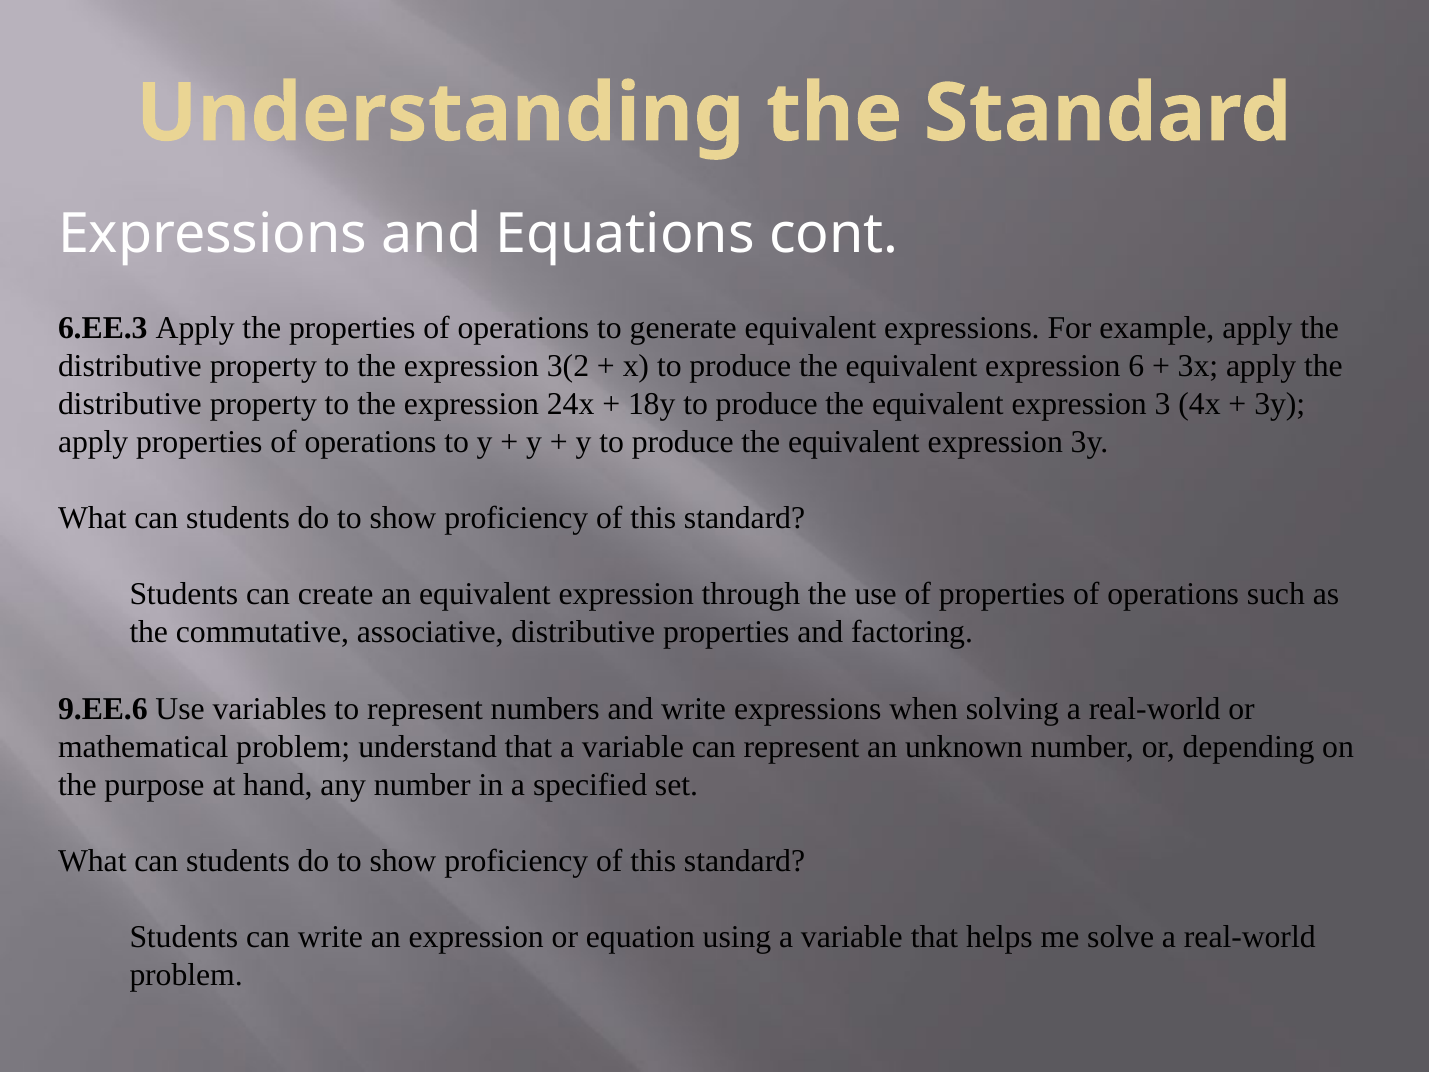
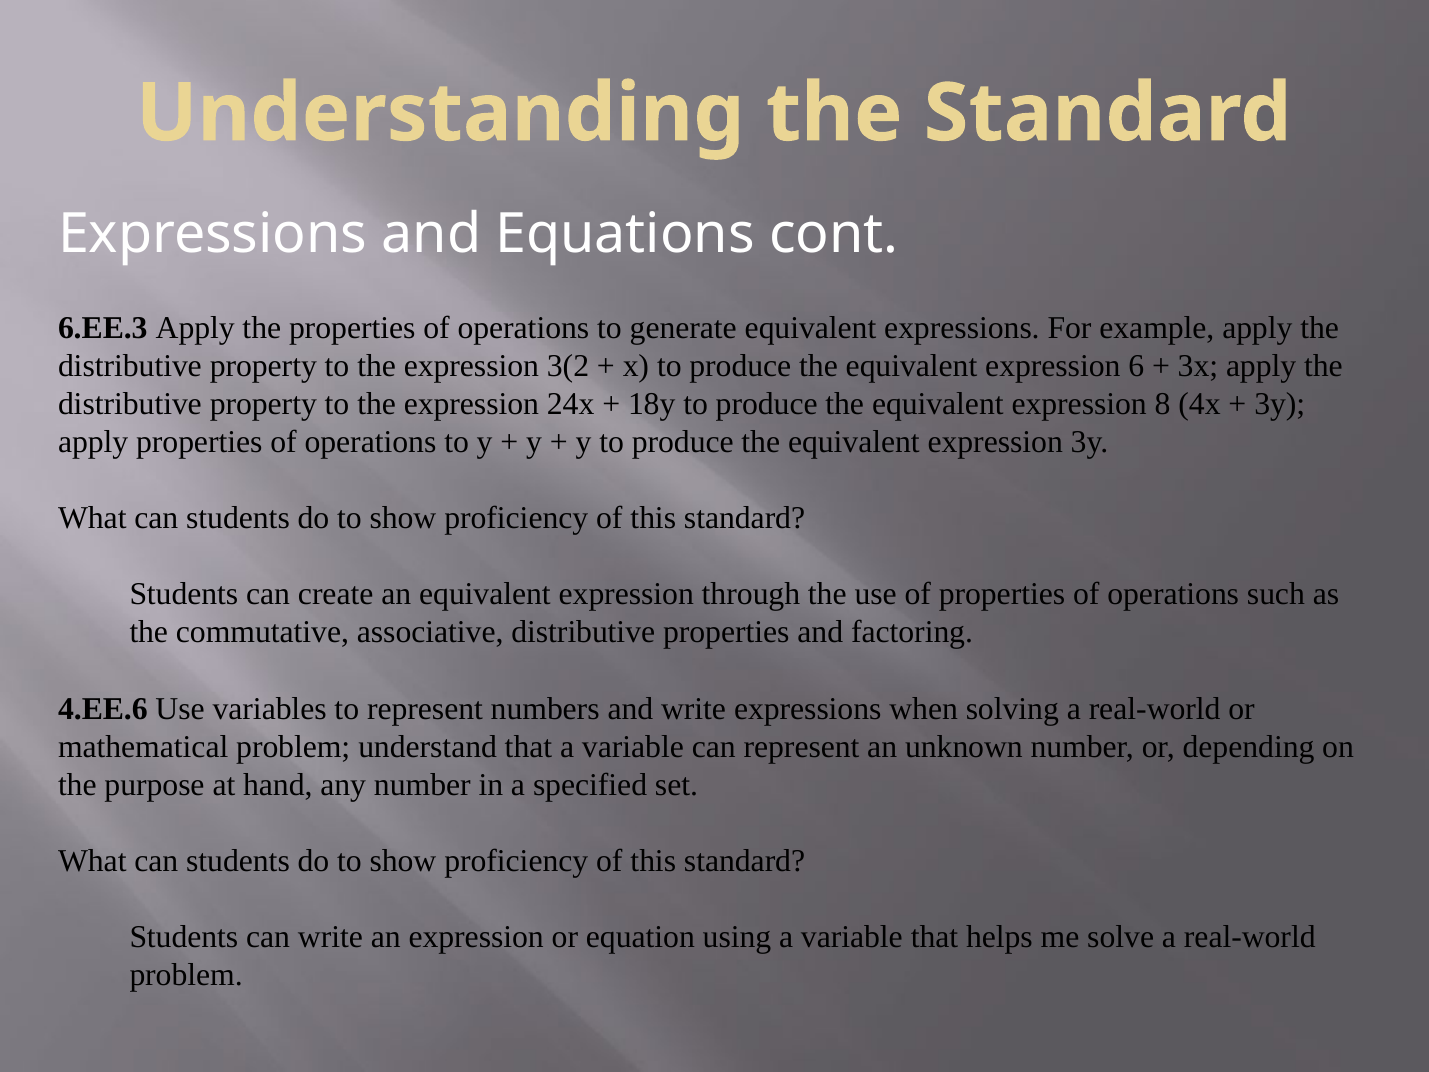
3: 3 -> 8
9.EE.6: 9.EE.6 -> 4.EE.6
